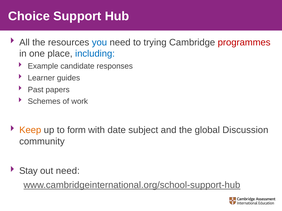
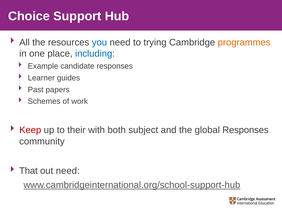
programmes colour: red -> orange
Keep colour: orange -> red
form: form -> their
date: date -> both
global Discussion: Discussion -> Responses
Stay: Stay -> That
